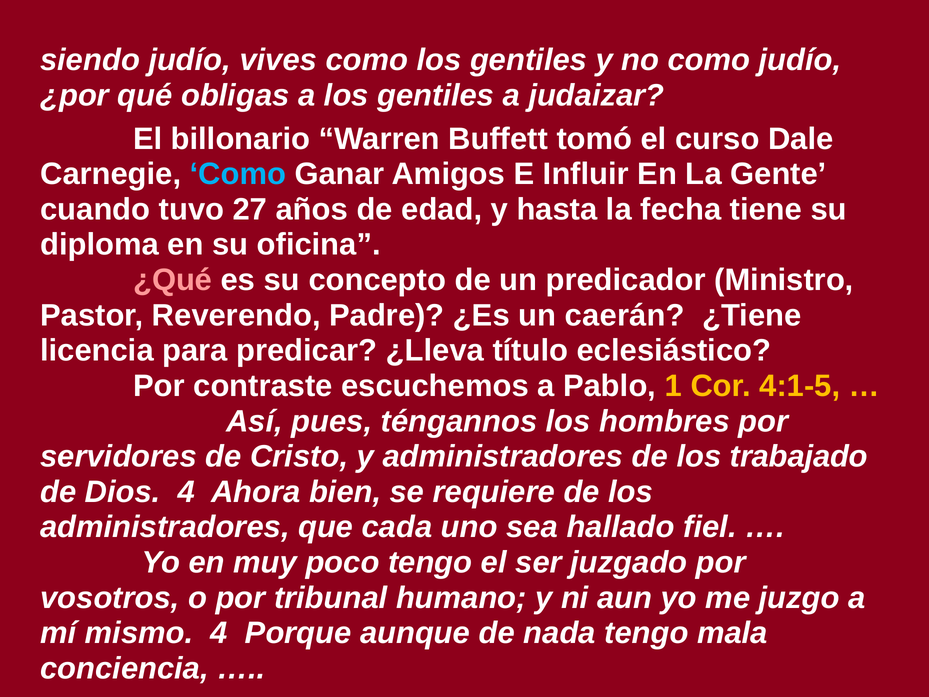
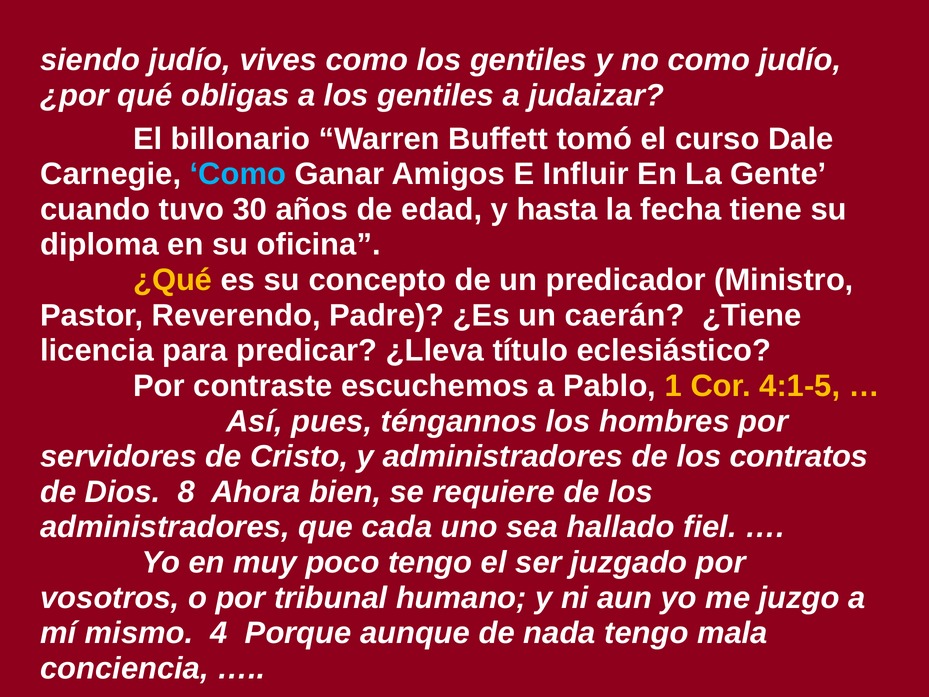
27: 27 -> 30
¿Qué colour: pink -> yellow
trabajado: trabajado -> contratos
Dios 4: 4 -> 8
